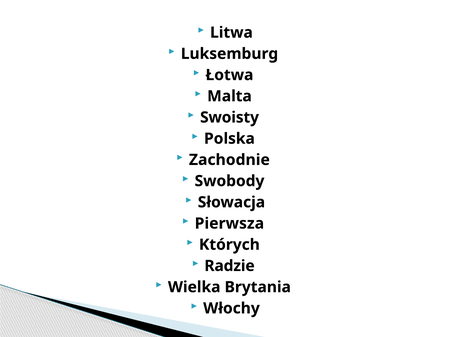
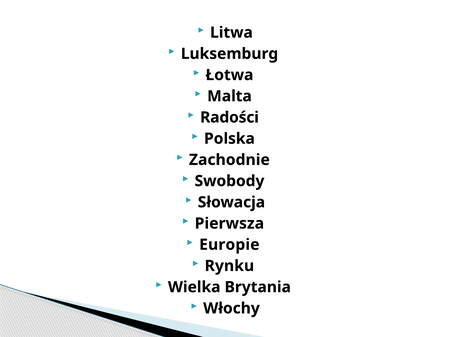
Swoisty: Swoisty -> Radości
Których: Których -> Europie
Radzie: Radzie -> Rynku
